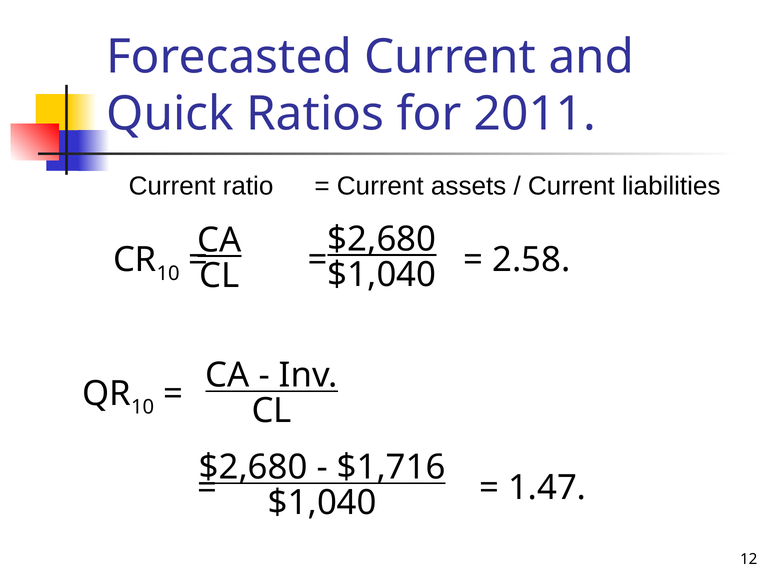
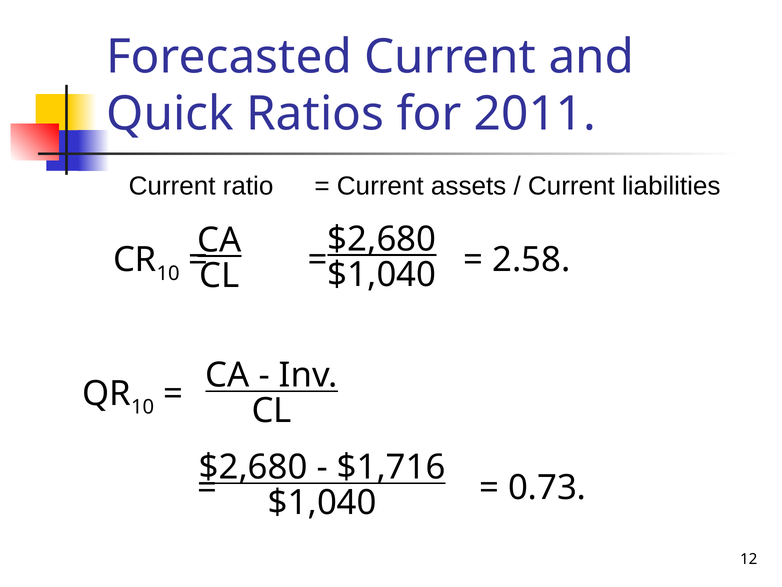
1.47: 1.47 -> 0.73
